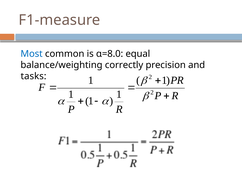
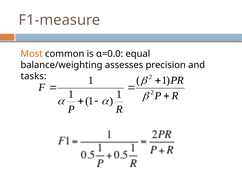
Most colour: blue -> orange
α=8.0: α=8.0 -> α=0.0
correctly: correctly -> assesses
